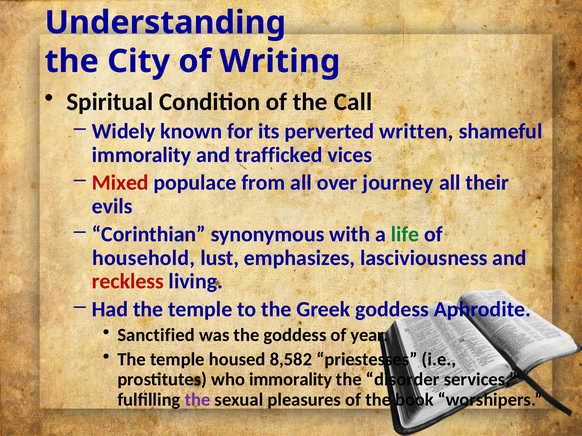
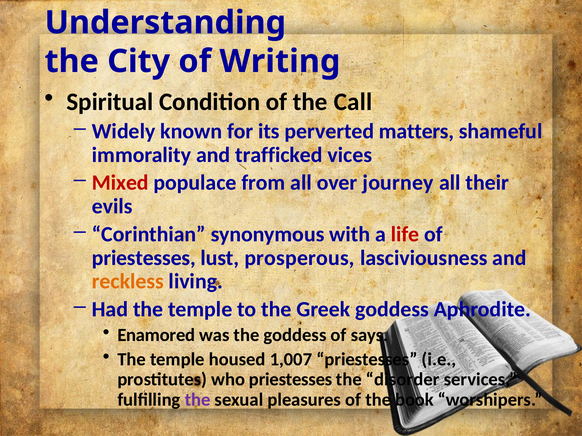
written: written -> matters
life colour: green -> red
household at (144, 258): household -> priestesses
emphasizes: emphasizes -> prosperous
reckless colour: red -> orange
Sanctified: Sanctified -> Enamored
year: year -> says
8,582: 8,582 -> 1,007
who immorality: immorality -> priestesses
